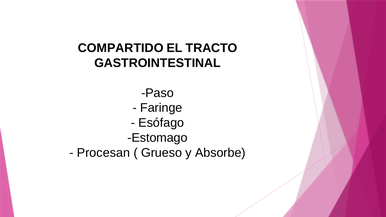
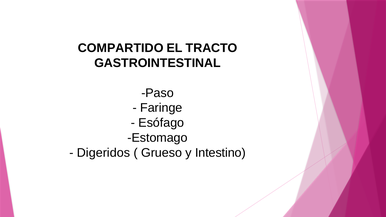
Procesan: Procesan -> Digeridos
Absorbe: Absorbe -> Intestino
